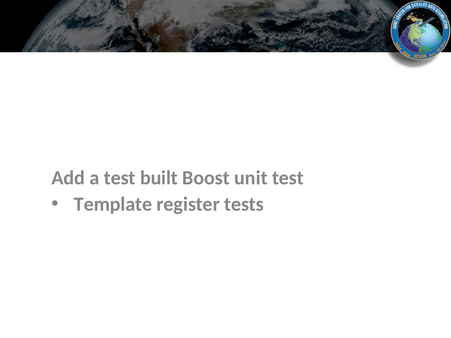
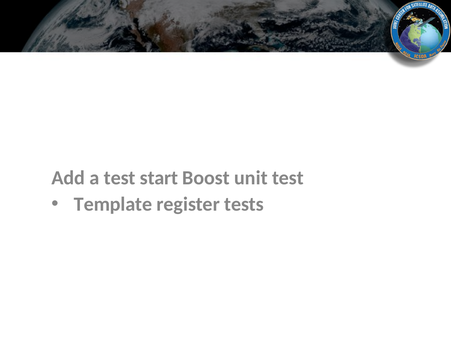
built: built -> start
